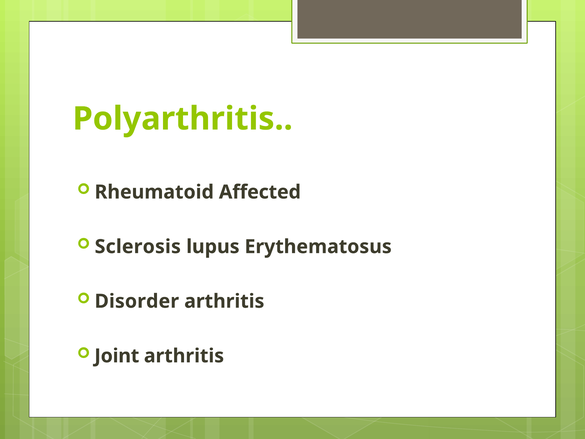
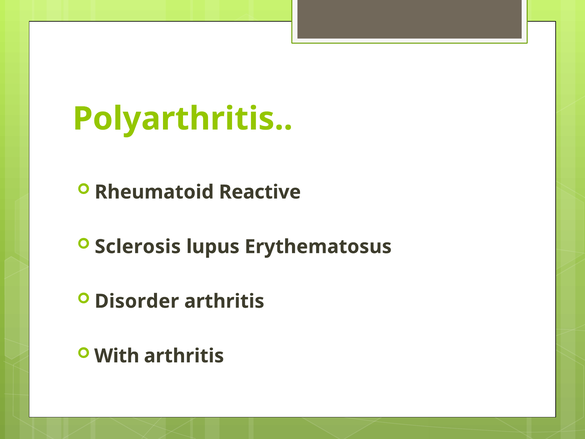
Affected: Affected -> Reactive
Joint: Joint -> With
